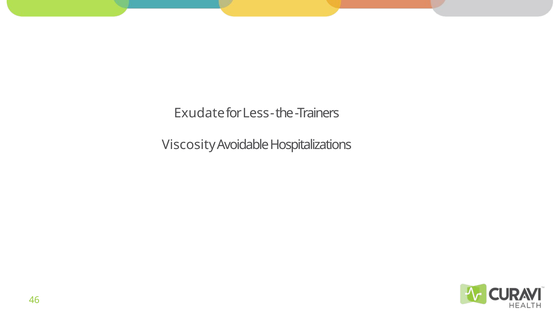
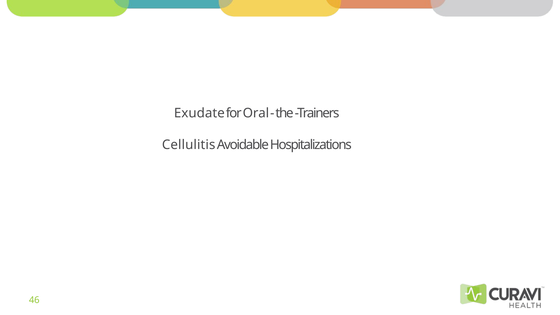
Less: Less -> Oral
Viscosity: Viscosity -> Cellulitis
